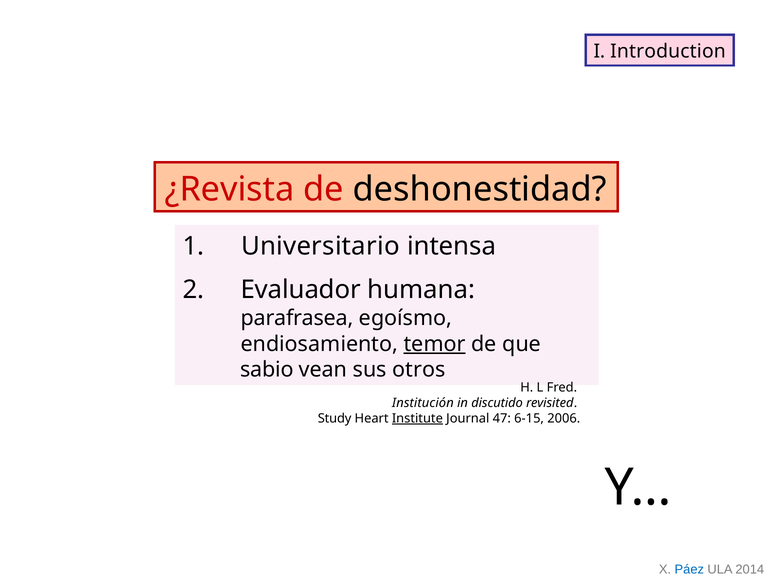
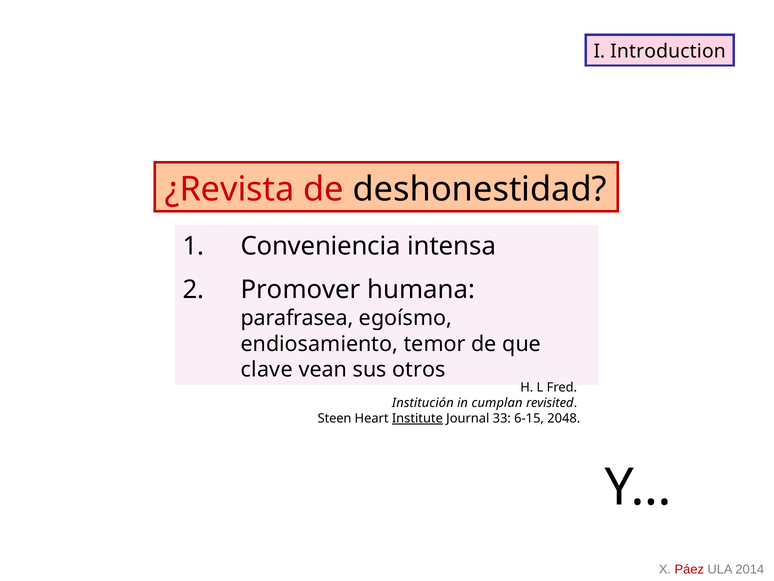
Universitario: Universitario -> Conveniencia
Evaluador: Evaluador -> Promover
temor underline: present -> none
sabio: sabio -> clave
discutido: discutido -> cumplan
Study: Study -> Steen
47: 47 -> 33
2006: 2006 -> 2048
Páez colour: blue -> red
